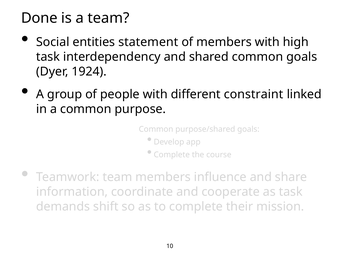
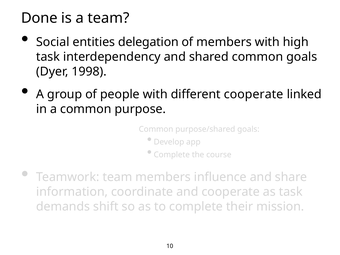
statement: statement -> delegation
1924: 1924 -> 1998
different constraint: constraint -> cooperate
